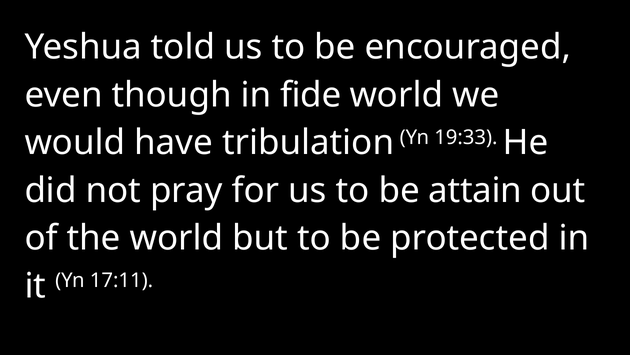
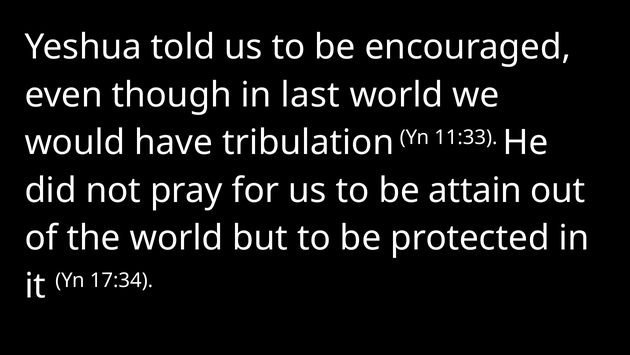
fide: fide -> last
19:33: 19:33 -> 11:33
17:11: 17:11 -> 17:34
